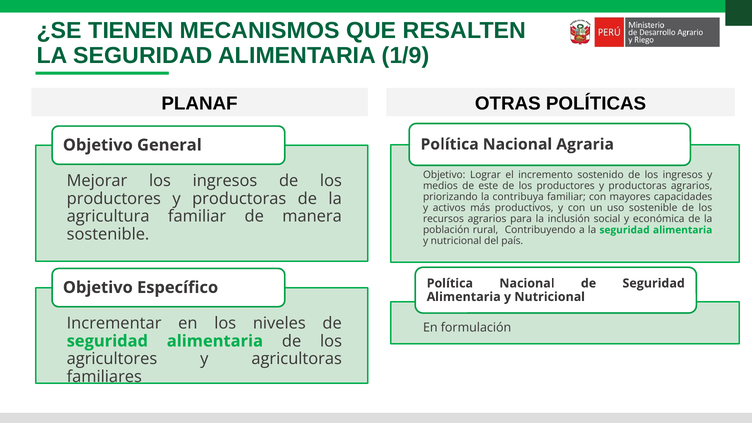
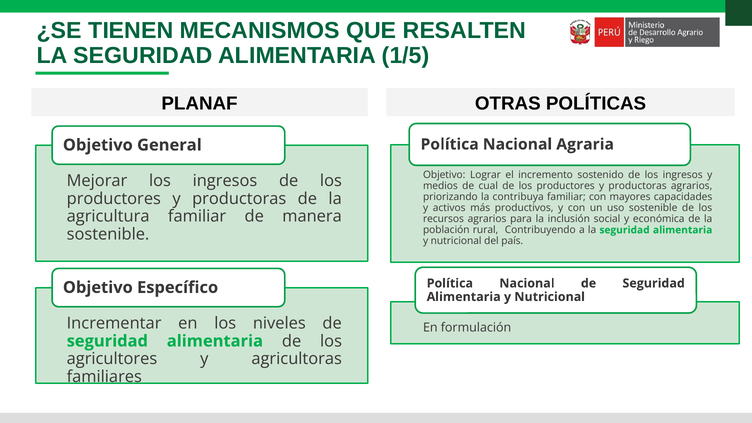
1/9: 1/9 -> 1/5
este: este -> cual
